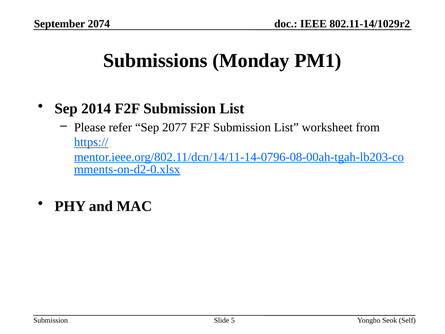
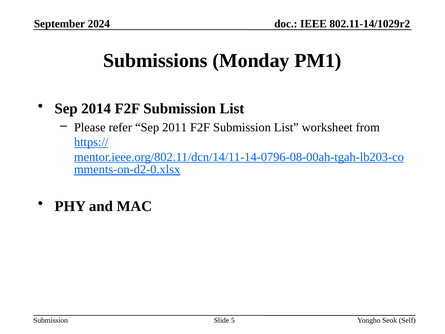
2074: 2074 -> 2024
2077: 2077 -> 2011
